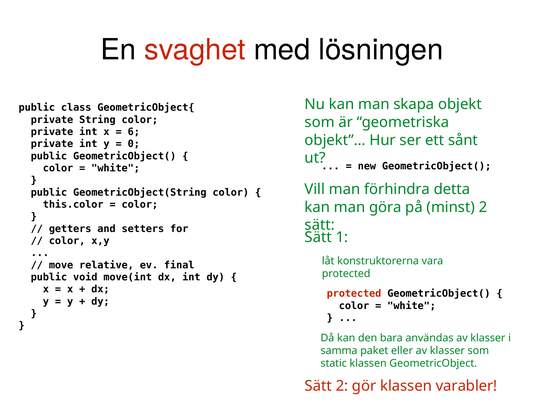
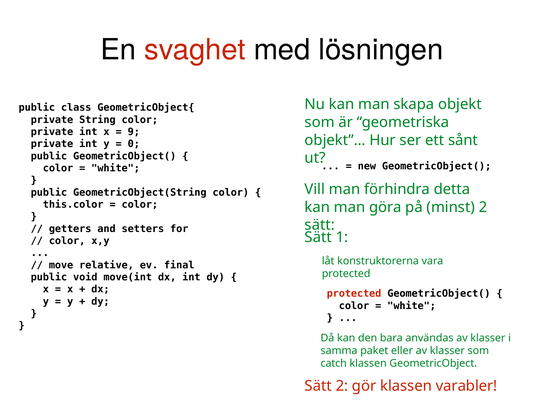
6: 6 -> 9
static: static -> catch
